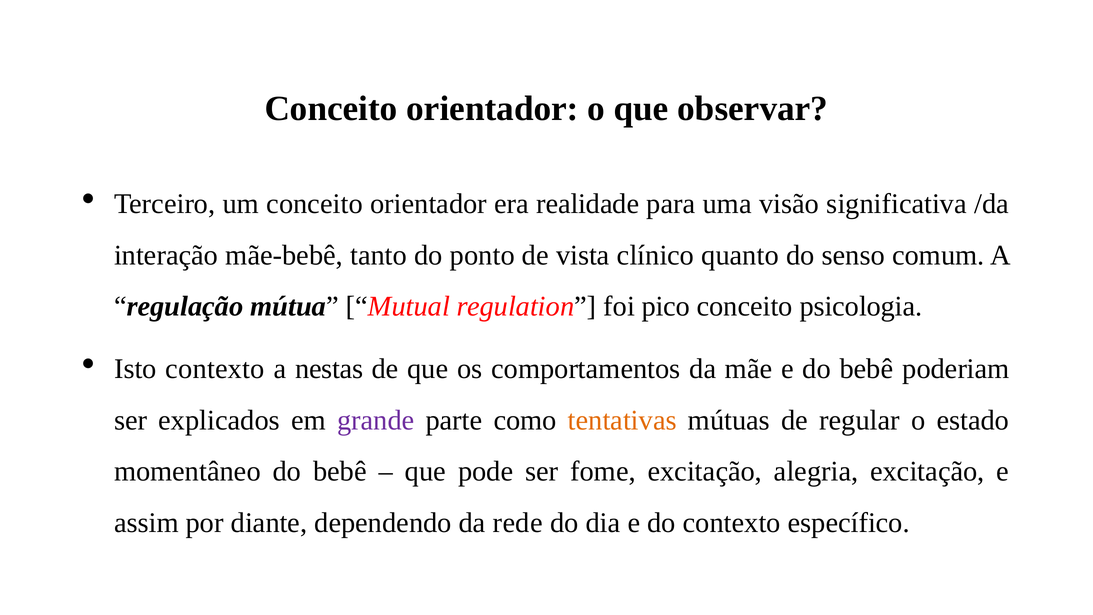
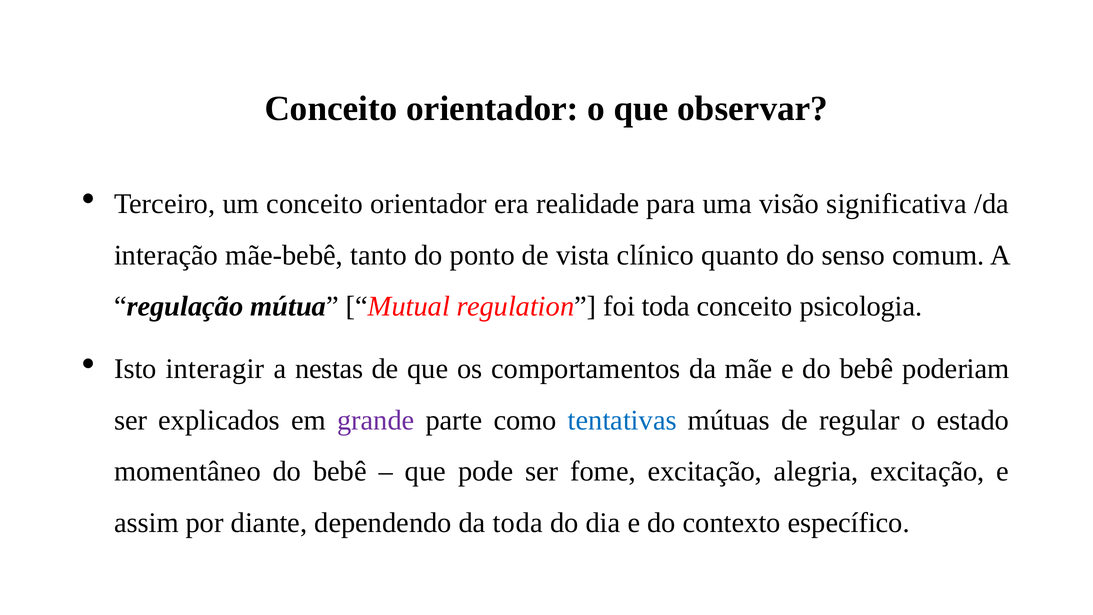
foi pico: pico -> toda
Isto contexto: contexto -> interagir
tentativas colour: orange -> blue
da rede: rede -> toda
